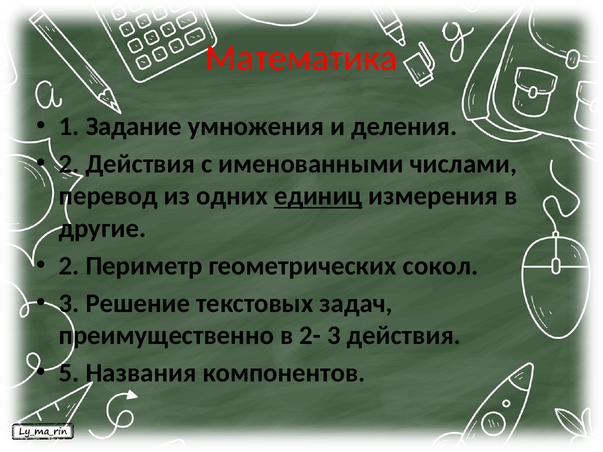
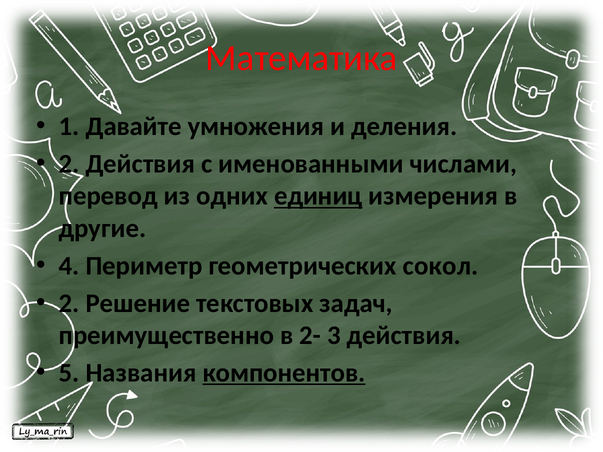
Задание: Задание -> Давайте
2 at (69, 266): 2 -> 4
3 at (69, 303): 3 -> 2
компонентов underline: none -> present
